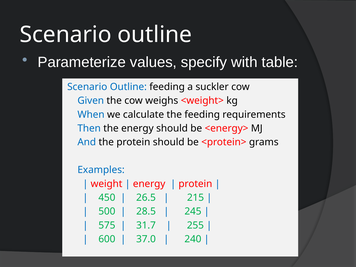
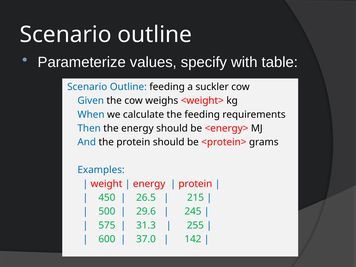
28.5: 28.5 -> 29.6
31.7: 31.7 -> 31.3
240: 240 -> 142
